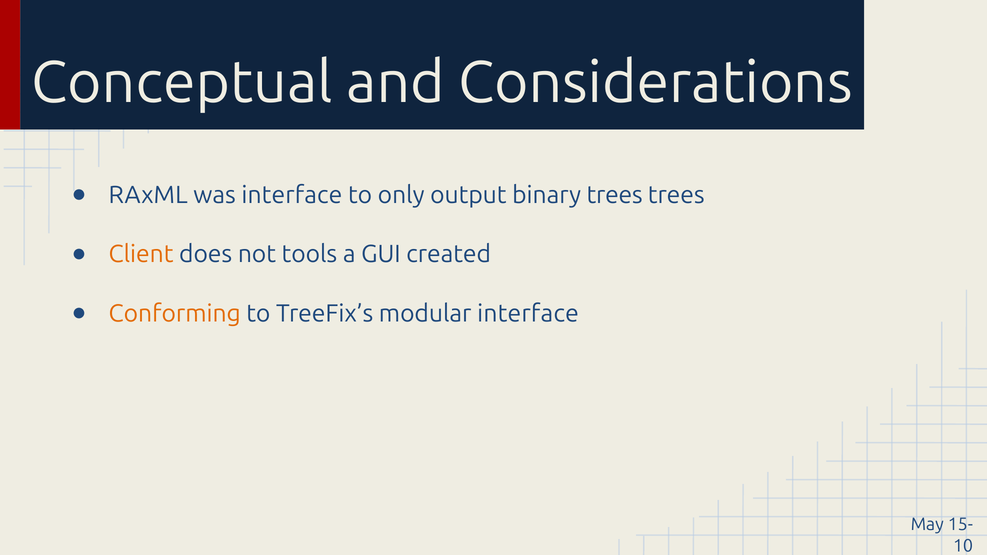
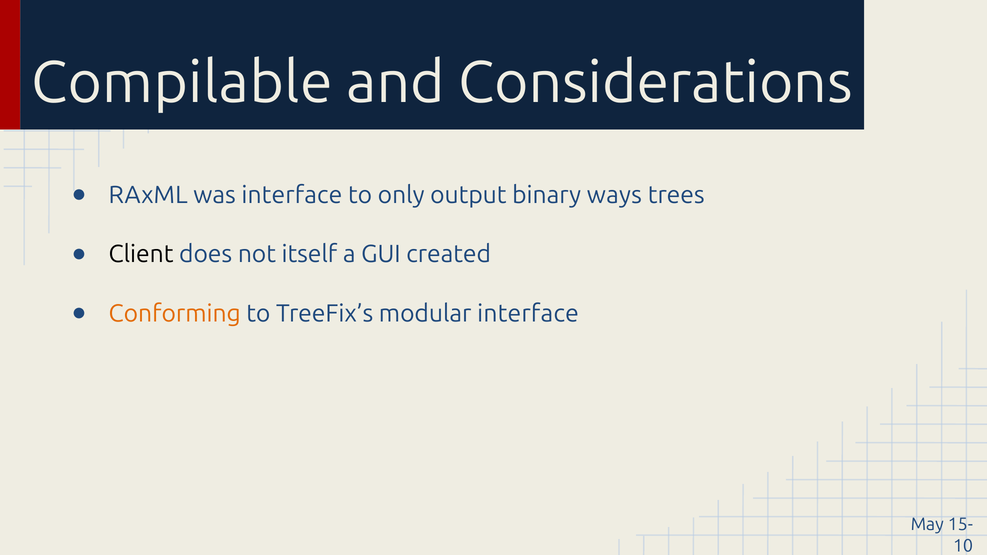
Conceptual: Conceptual -> Compilable
binary trees: trees -> ways
Client colour: orange -> black
tools: tools -> itself
